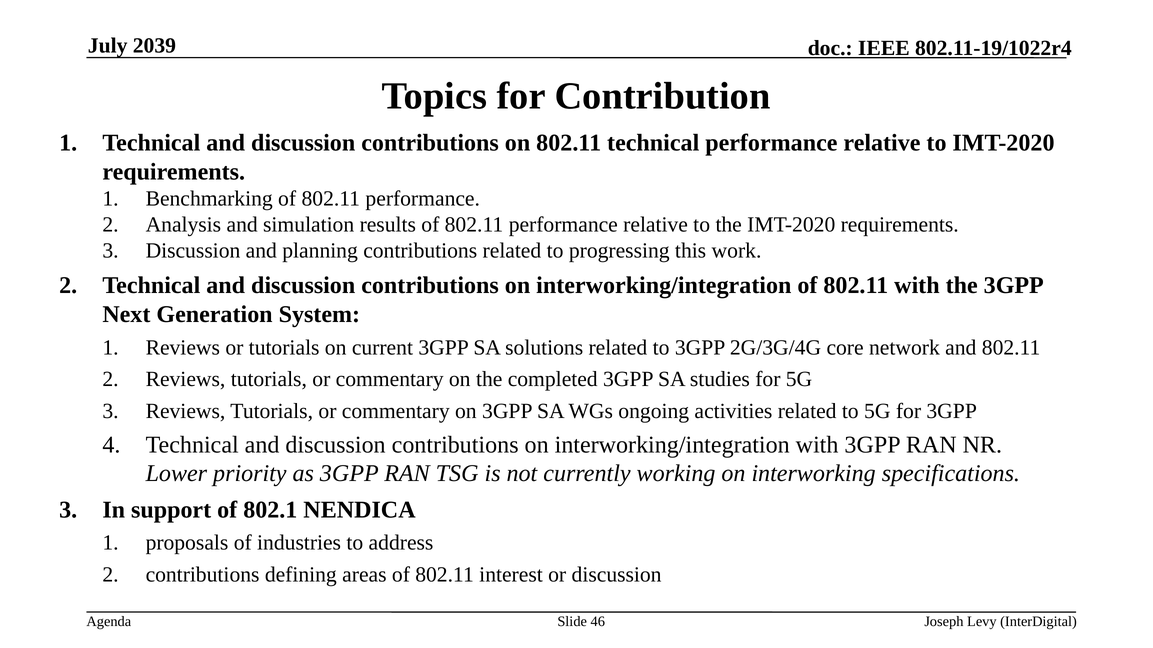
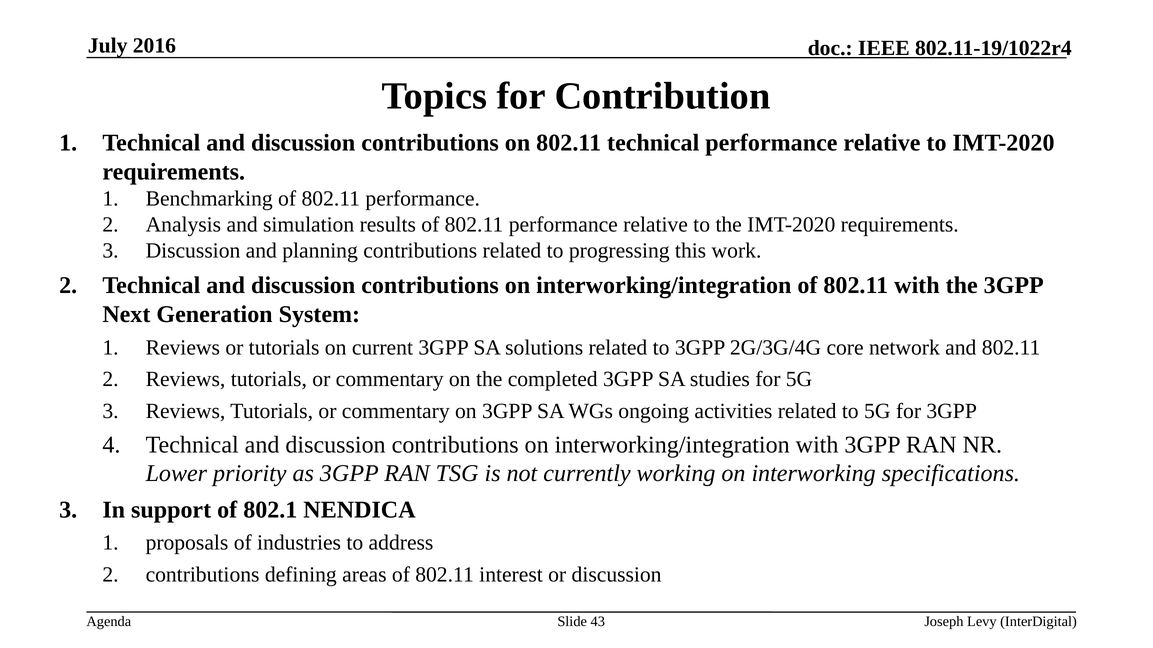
2039: 2039 -> 2016
46: 46 -> 43
